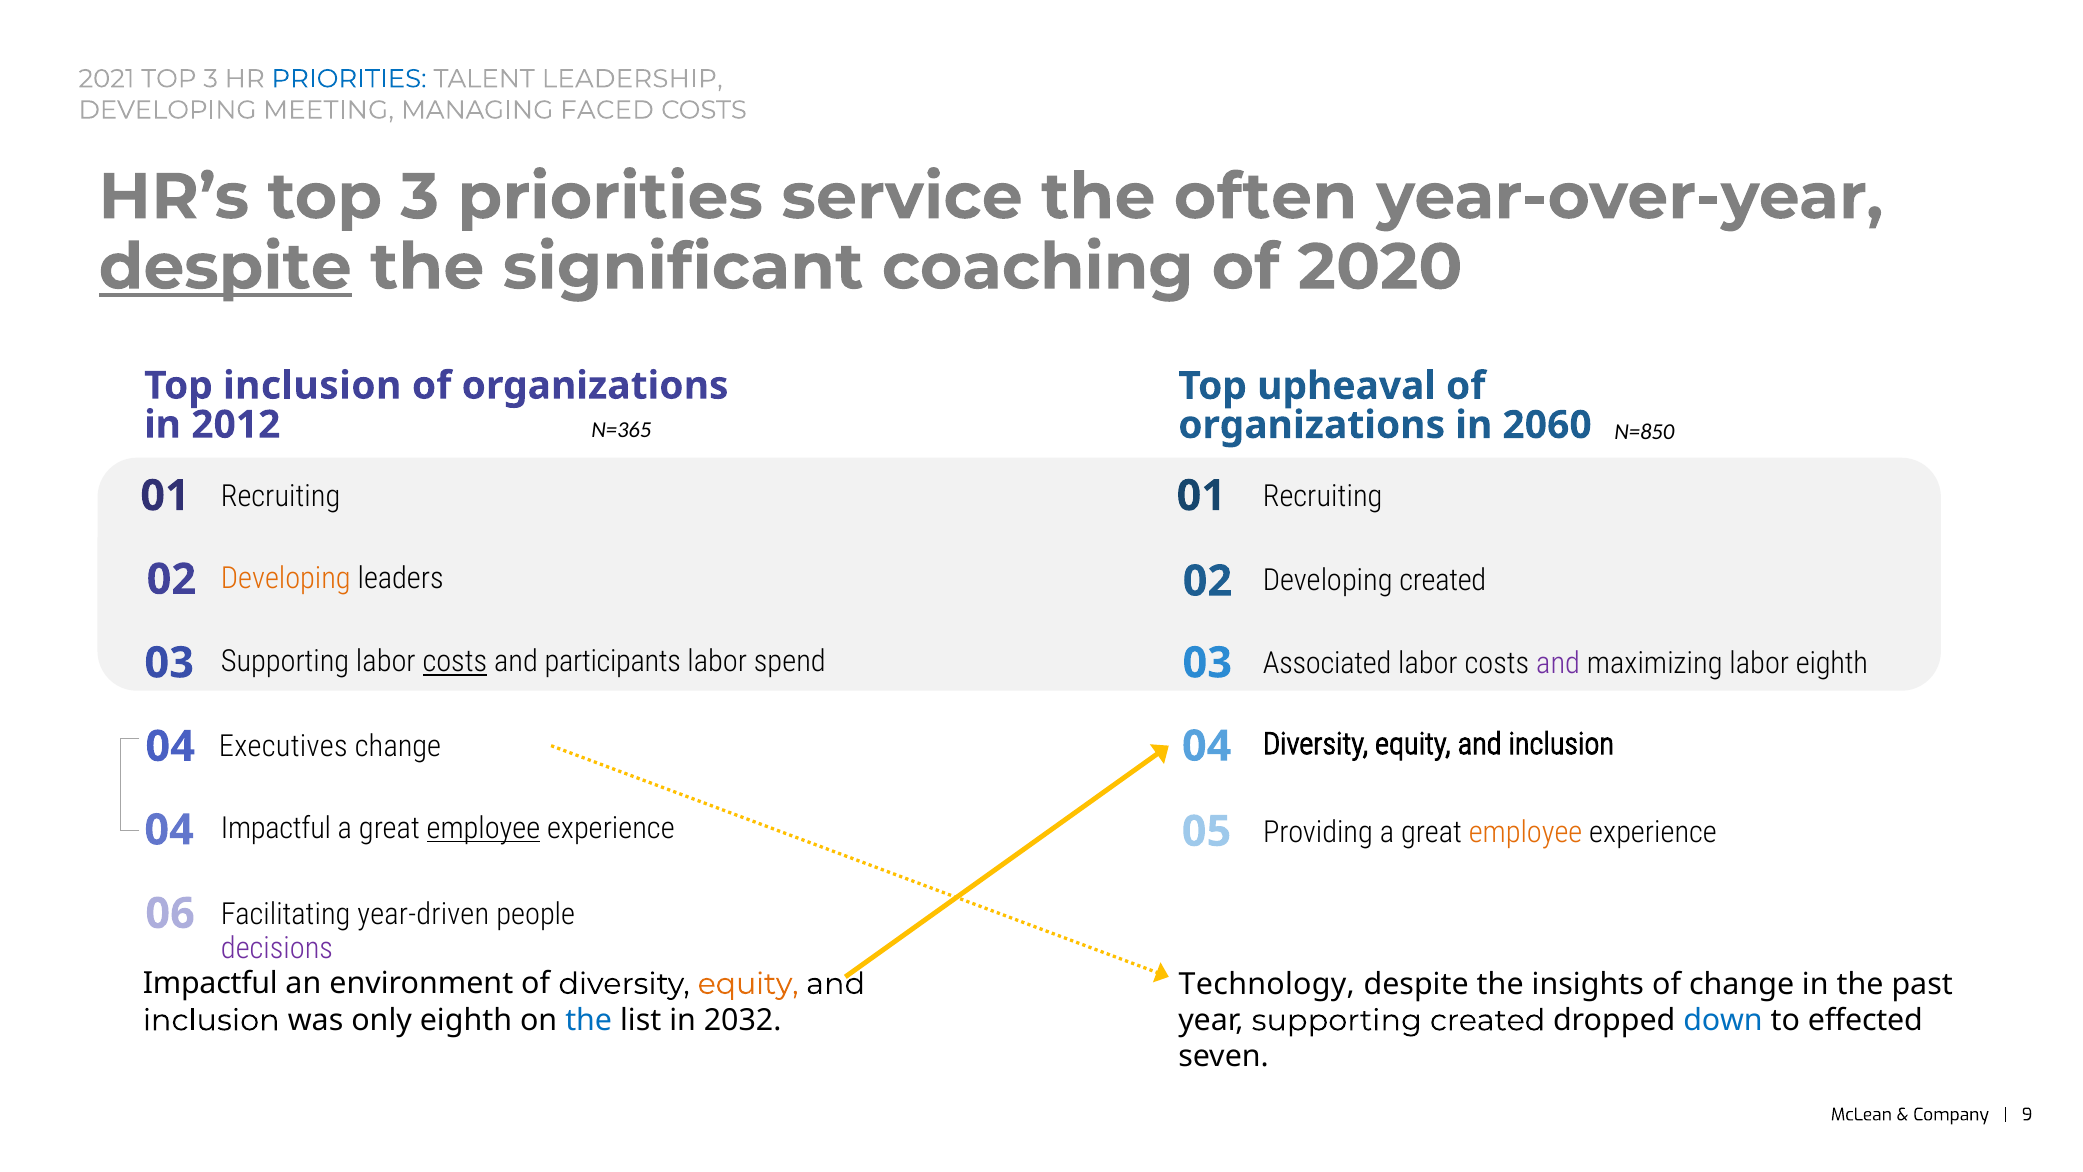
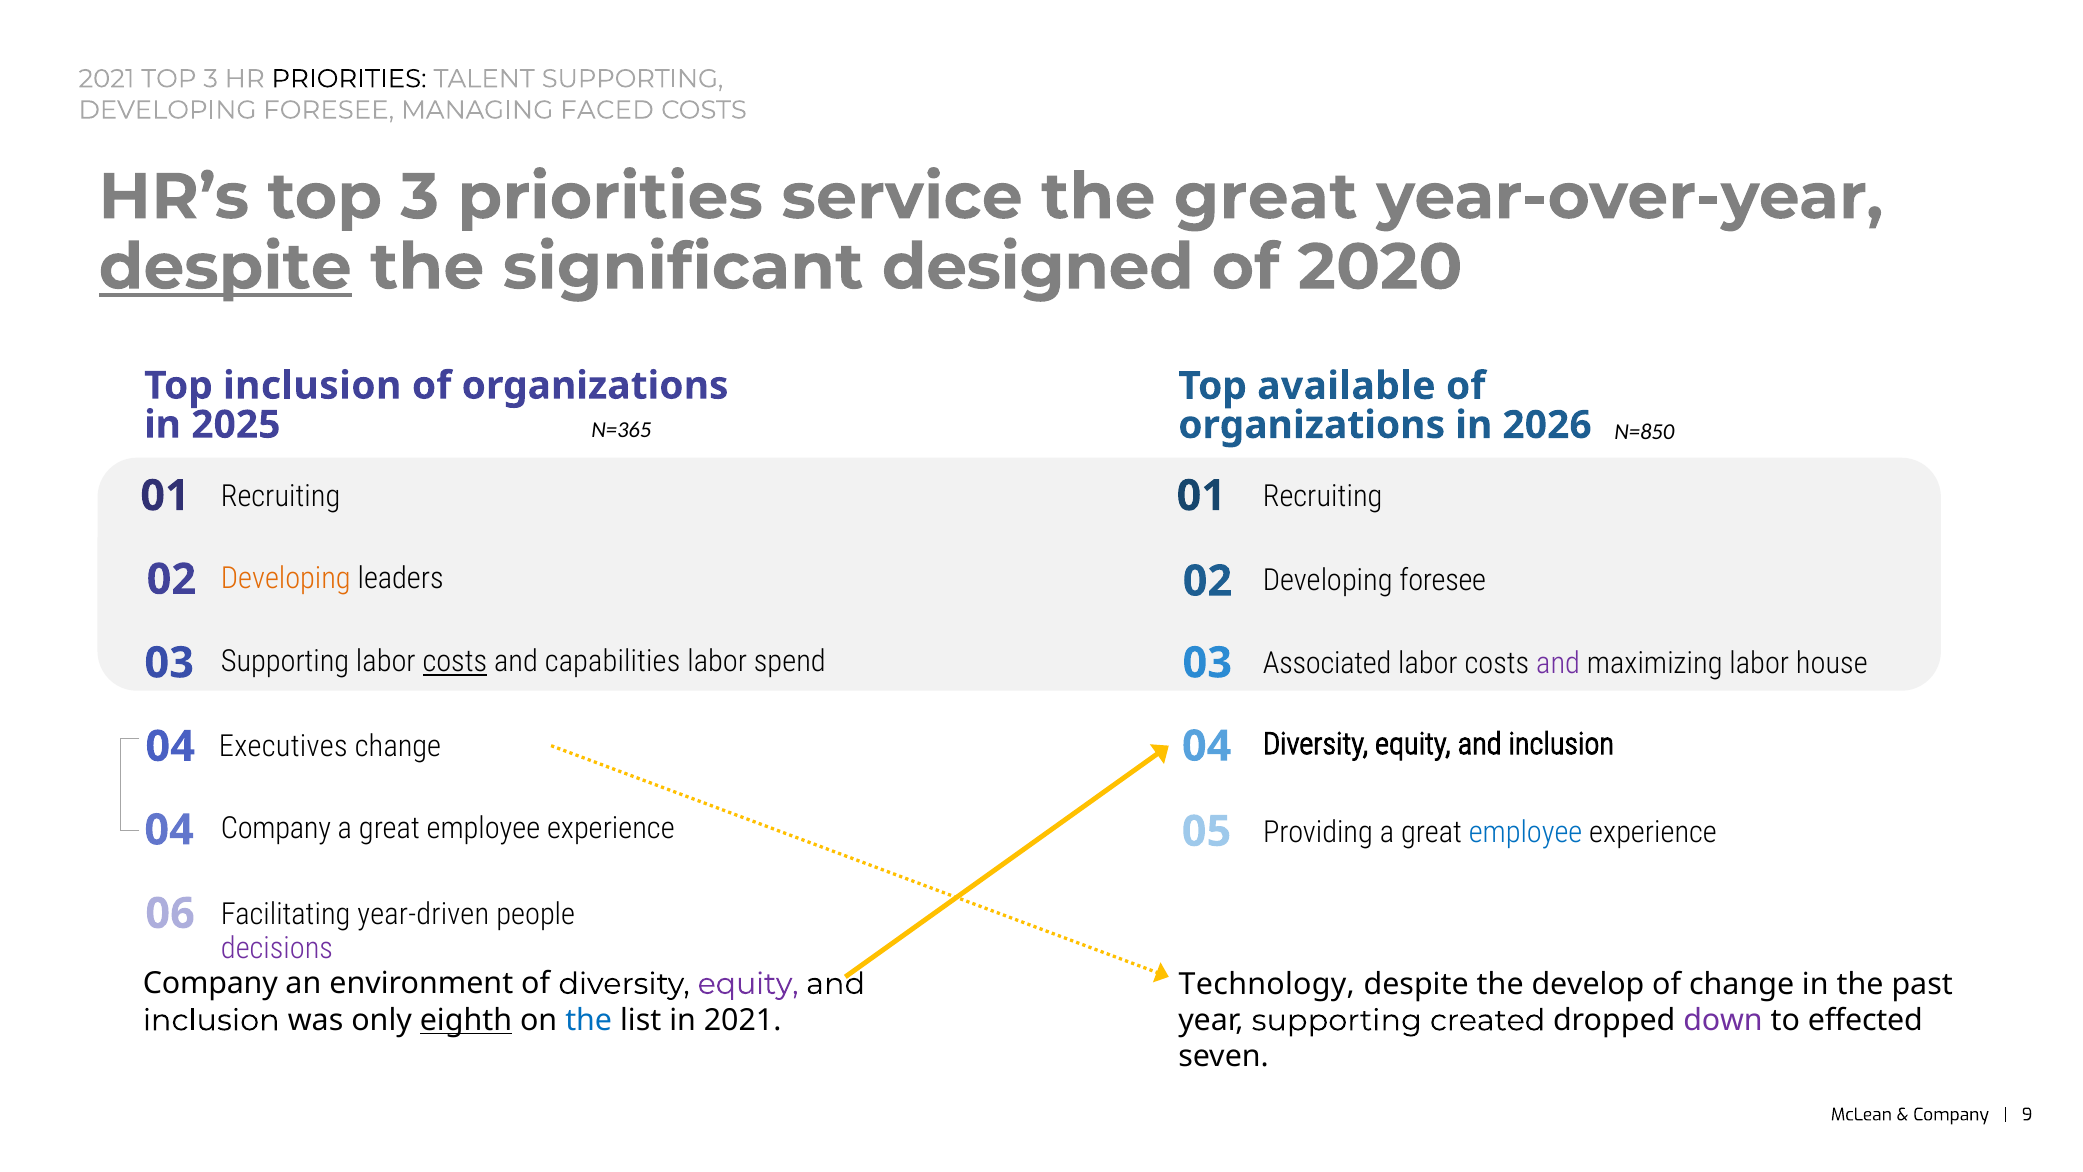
PRIORITIES at (349, 79) colour: blue -> black
TALENT LEADERSHIP: LEADERSHIP -> SUPPORTING
MEETING at (329, 110): MEETING -> FORESEE
the often: often -> great
coaching: coaching -> designed
upheaval: upheaval -> available
2012: 2012 -> 2025
2060: 2060 -> 2026
created at (1443, 581): created -> foresee
participants: participants -> capabilities
labor eighth: eighth -> house
Impactful at (276, 828): Impactful -> Company
employee at (483, 828) underline: present -> none
employee at (1526, 833) colour: orange -> blue
Impactful at (210, 984): Impactful -> Company
equity at (748, 984) colour: orange -> purple
insights: insights -> develop
down colour: blue -> purple
eighth at (466, 1020) underline: none -> present
in 2032: 2032 -> 2021
